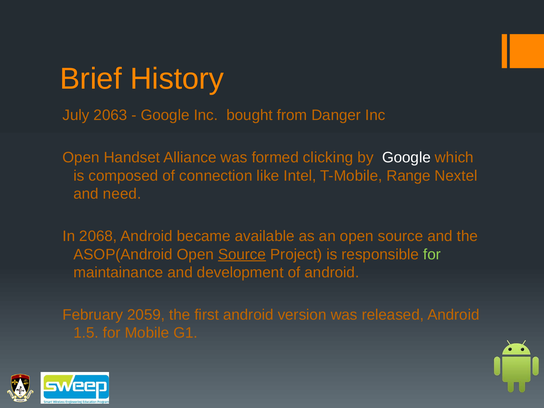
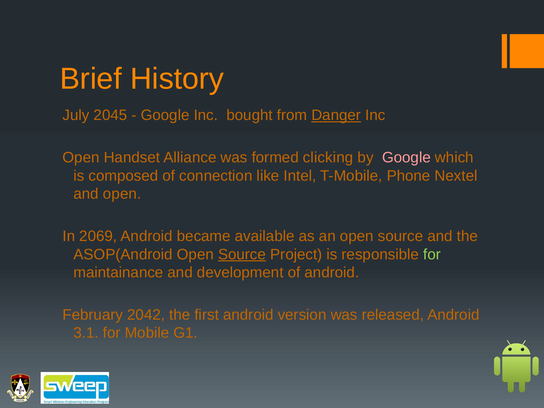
2063: 2063 -> 2045
Danger underline: none -> present
Google at (406, 158) colour: white -> pink
Range: Range -> Phone
and need: need -> open
2068: 2068 -> 2069
2059: 2059 -> 2042
1.5: 1.5 -> 3.1
